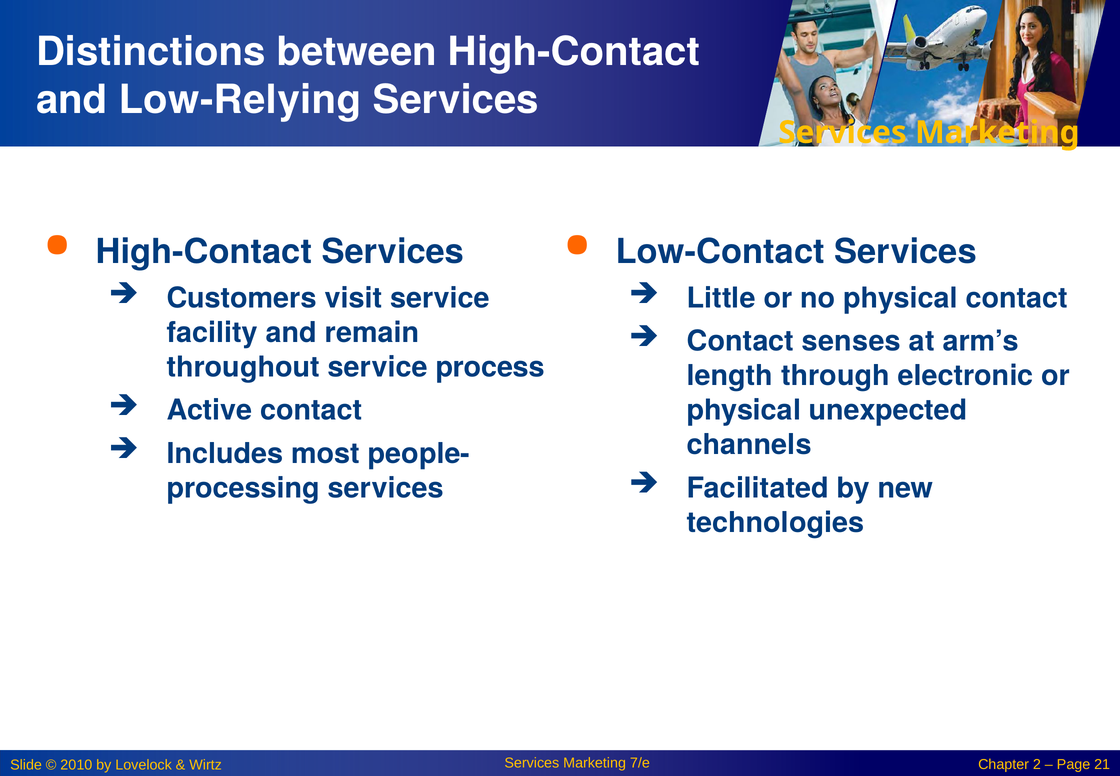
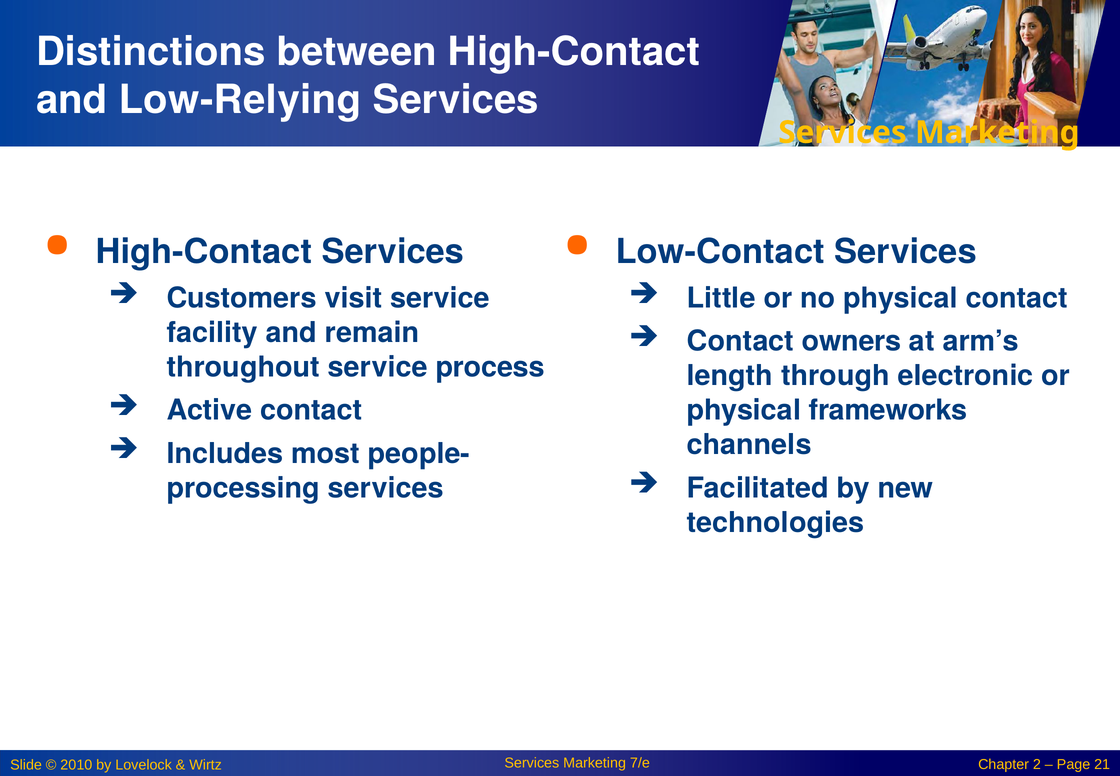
senses: senses -> owners
unexpected: unexpected -> frameworks
